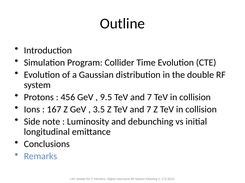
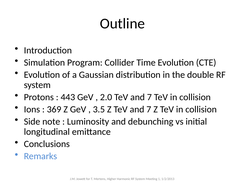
456: 456 -> 443
9.5: 9.5 -> 2.0
167: 167 -> 369
